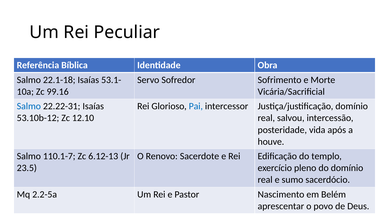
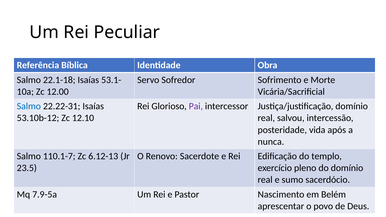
99.16: 99.16 -> 12.00
Pai colour: blue -> purple
houve: houve -> nunca
2.2-5a: 2.2-5a -> 7.9-5a
